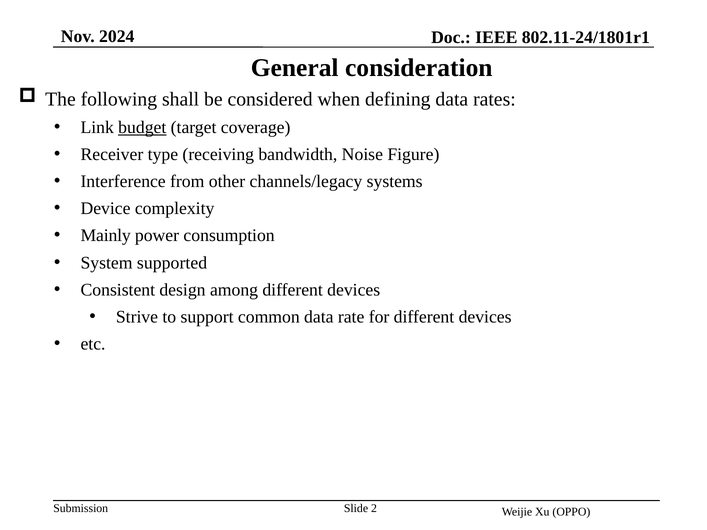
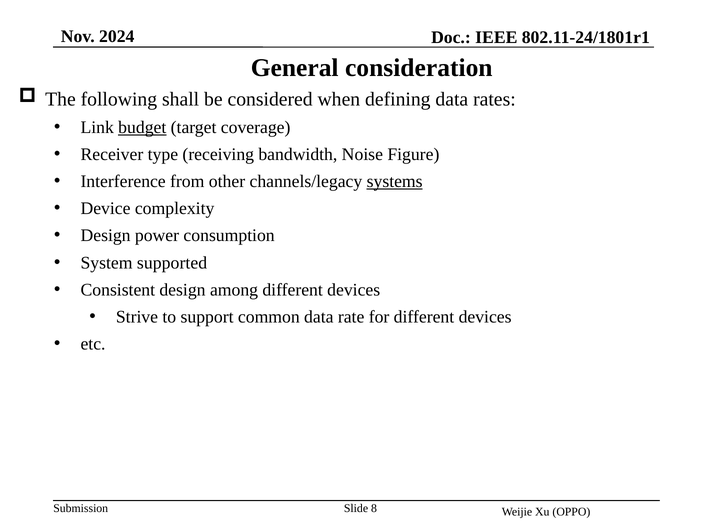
systems underline: none -> present
Mainly at (106, 236): Mainly -> Design
2: 2 -> 8
